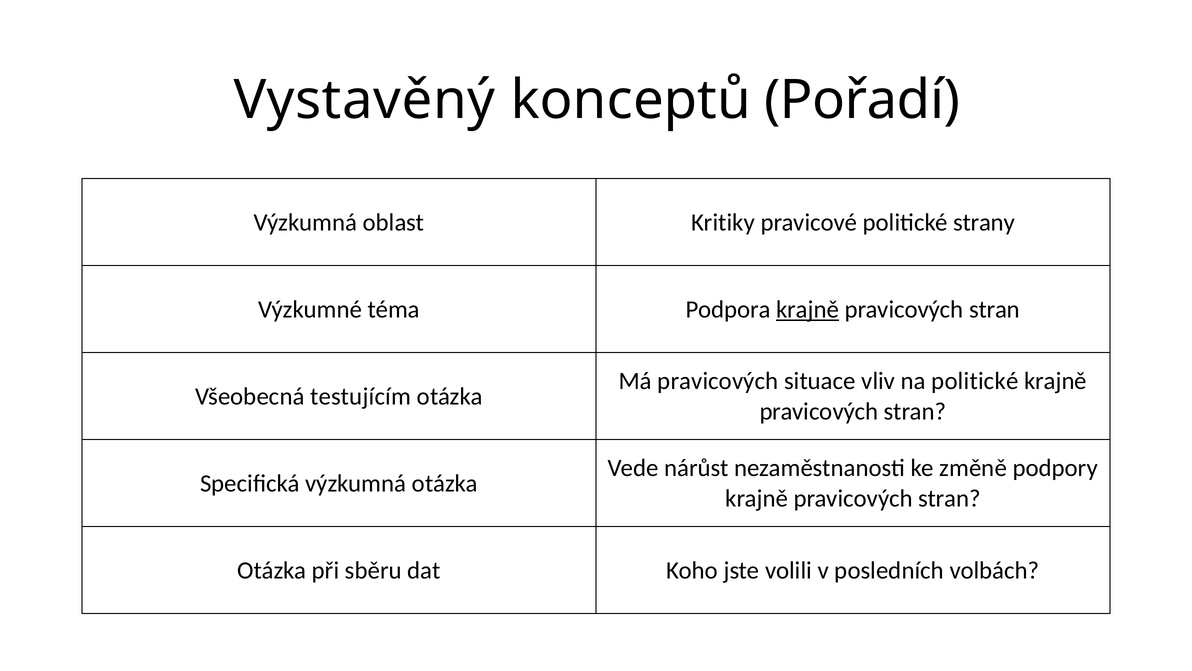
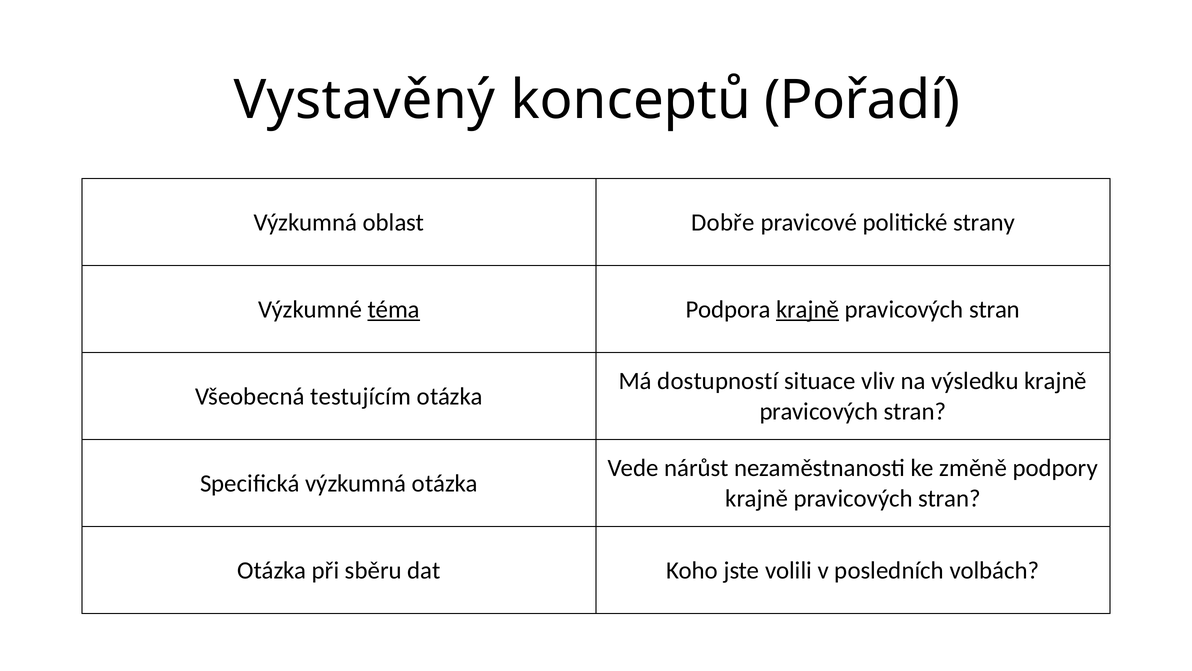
Kritiky: Kritiky -> Dobře
téma underline: none -> present
Má pravicových: pravicových -> dostupností
na politické: politické -> výsledku
